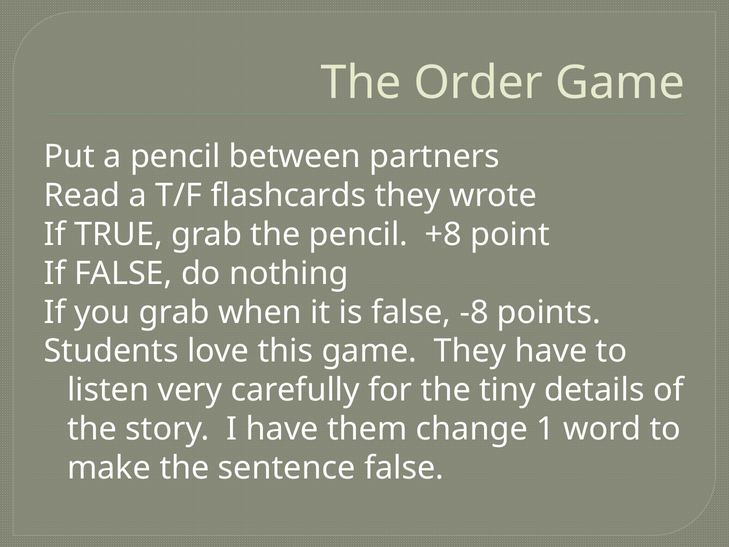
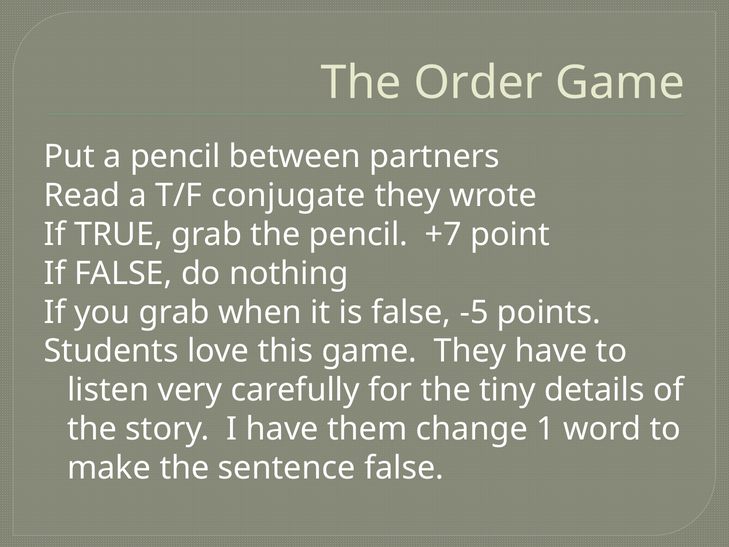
flashcards: flashcards -> conjugate
+8: +8 -> +7
-8: -8 -> -5
